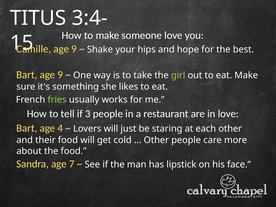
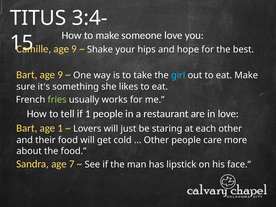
girl colour: light green -> light blue
if 3: 3 -> 1
age 4: 4 -> 1
